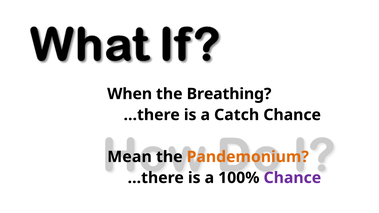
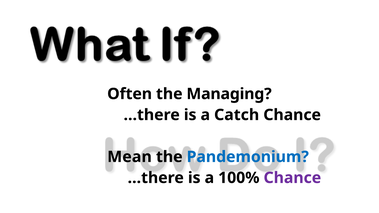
When: When -> Often
Breathing: Breathing -> Managing
Pandemonium colour: orange -> blue
